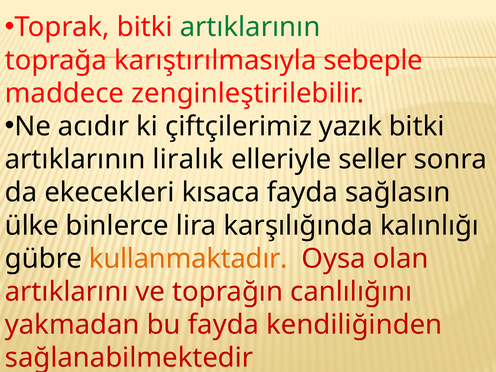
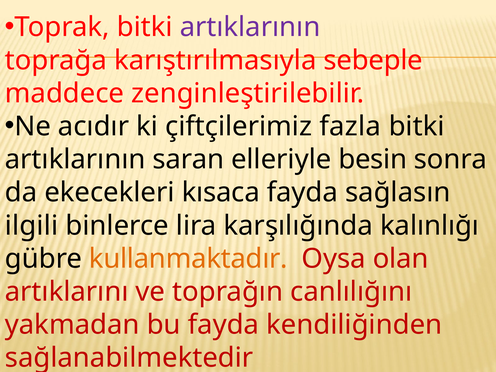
artıklarının at (250, 27) colour: green -> purple
yazık: yazık -> fazla
liralık: liralık -> saran
seller: seller -> besin
ülke: ülke -> ilgili
